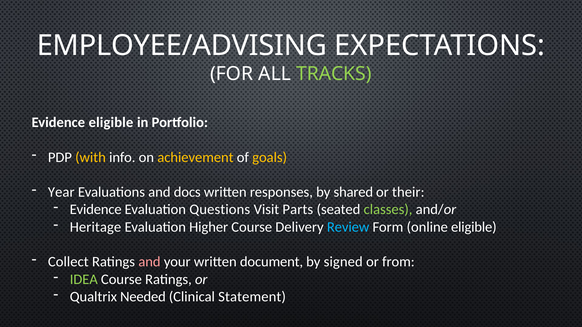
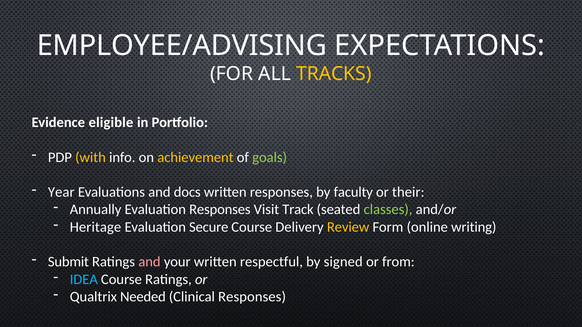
TRACKS colour: light green -> yellow
goals colour: yellow -> light green
shared: shared -> faculty
Evidence at (96, 210): Evidence -> Annually
Evaluation Questions: Questions -> Responses
Parts: Parts -> Track
Higher: Higher -> Secure
Review colour: light blue -> yellow
online eligible: eligible -> writing
Collect: Collect -> Submit
document: document -> respectful
IDEA colour: light green -> light blue
Clinical Statement: Statement -> Responses
